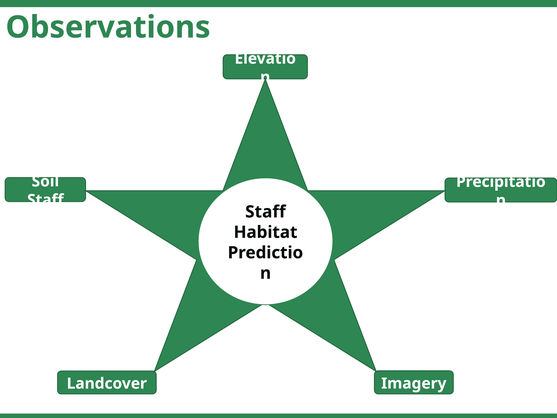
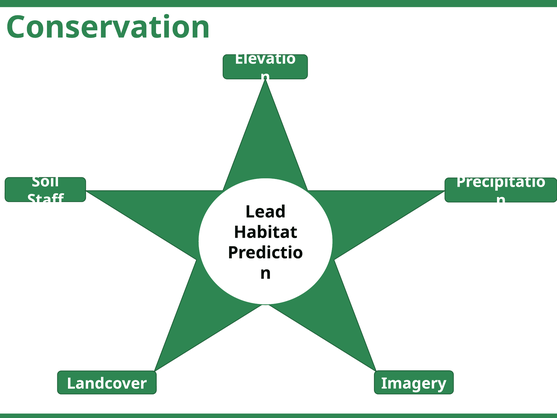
Observations: Observations -> Conservation
Staff at (265, 212): Staff -> Lead
